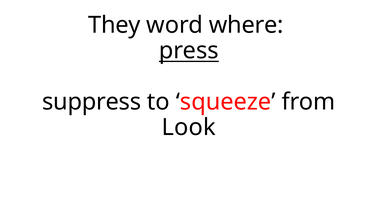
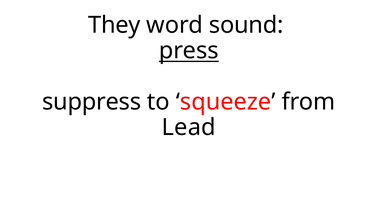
where: where -> sound
Look: Look -> Lead
